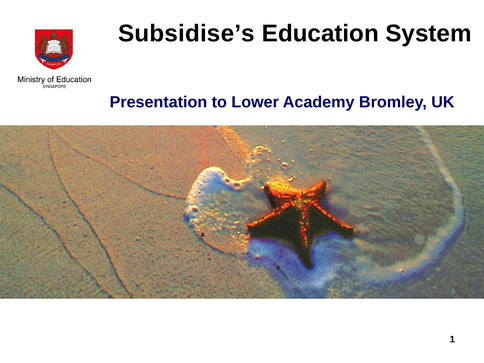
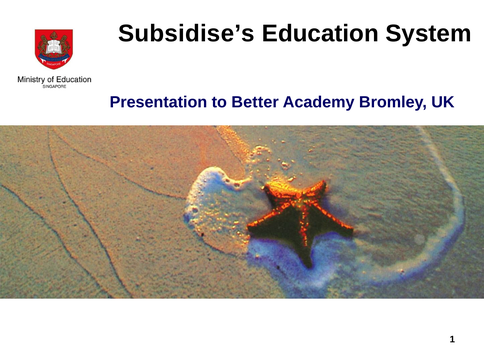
Lower: Lower -> Better
